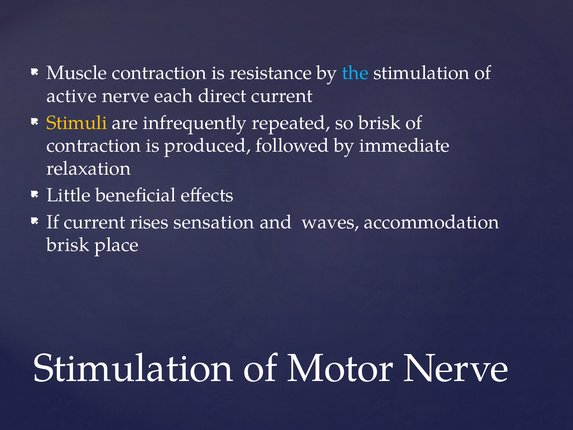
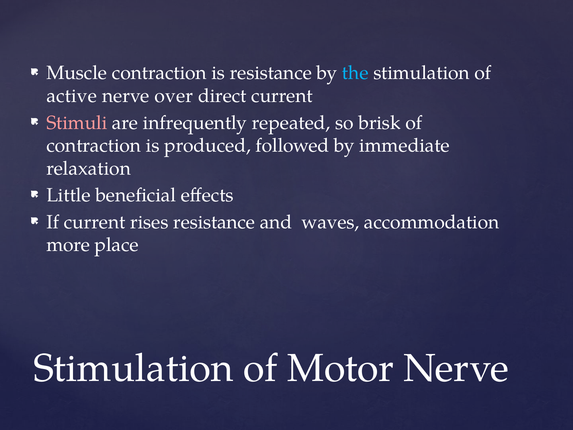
each: each -> over
Stimuli colour: yellow -> pink
rises sensation: sensation -> resistance
brisk at (68, 245): brisk -> more
